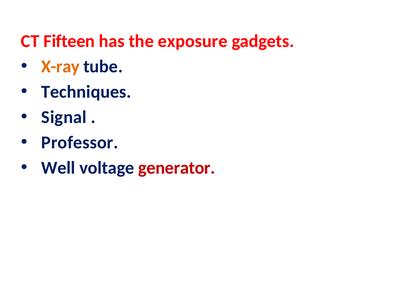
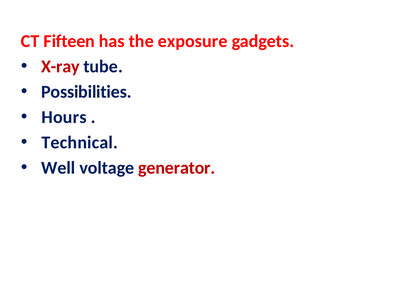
X-ray colour: orange -> red
Techniques: Techniques -> Possibilities
Signal: Signal -> Hours
Professor: Professor -> Technical
